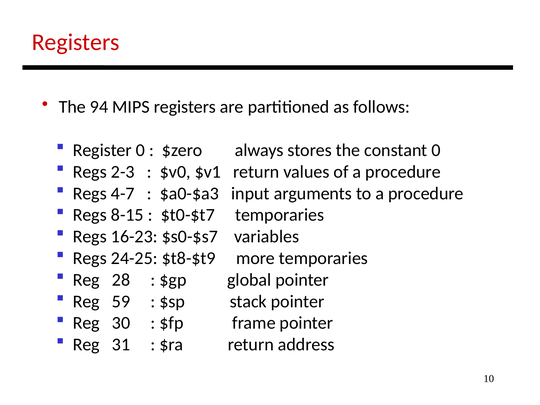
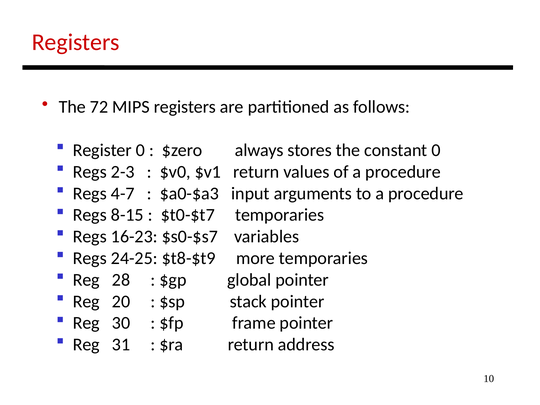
94: 94 -> 72
59: 59 -> 20
